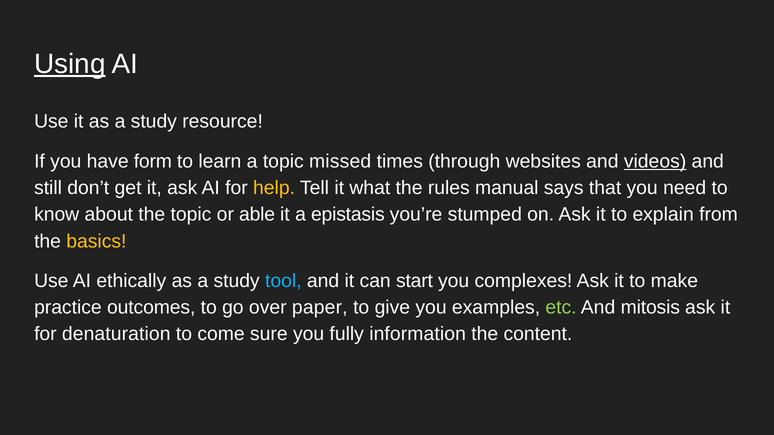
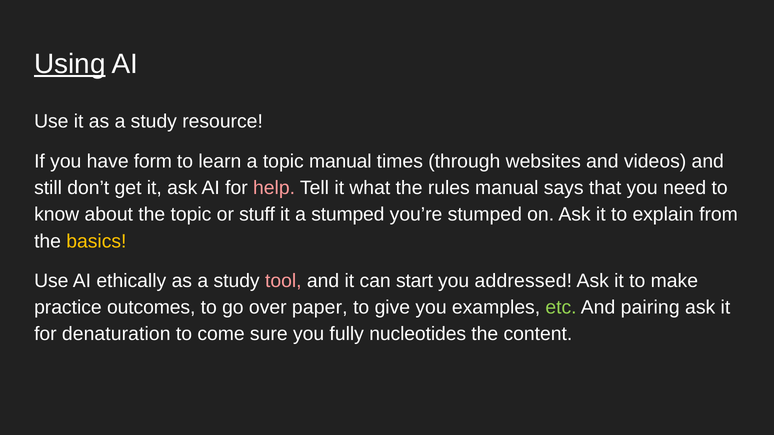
topic missed: missed -> manual
videos underline: present -> none
help colour: yellow -> pink
able: able -> stuff
a epistasis: epistasis -> stumped
tool colour: light blue -> pink
complexes: complexes -> addressed
mitosis: mitosis -> pairing
information: information -> nucleotides
